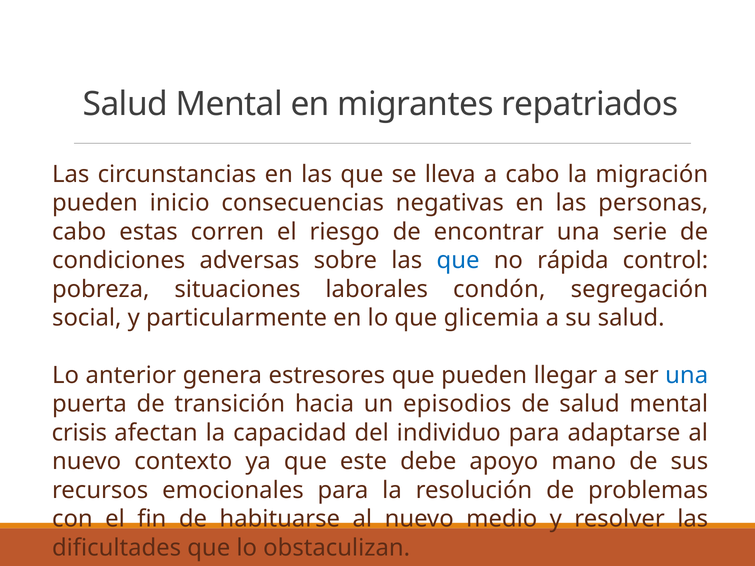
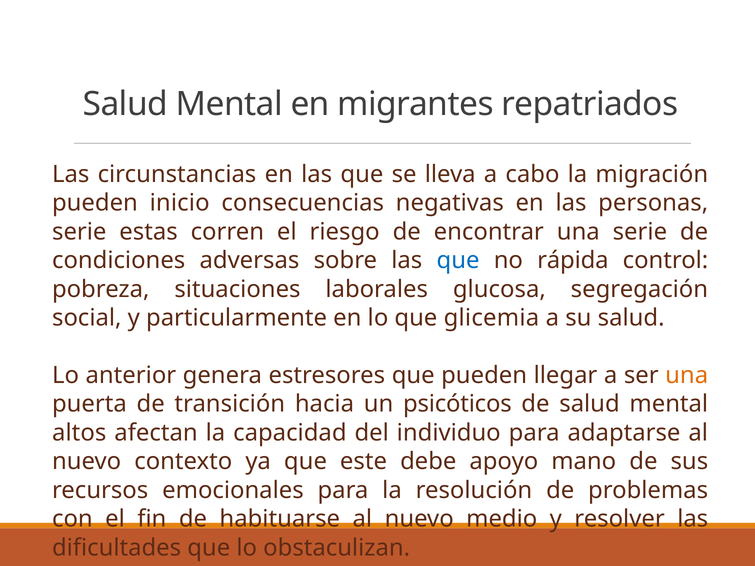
cabo at (79, 232): cabo -> serie
condón: condón -> glucosa
una at (687, 375) colour: blue -> orange
episodios: episodios -> psicóticos
crisis: crisis -> altos
